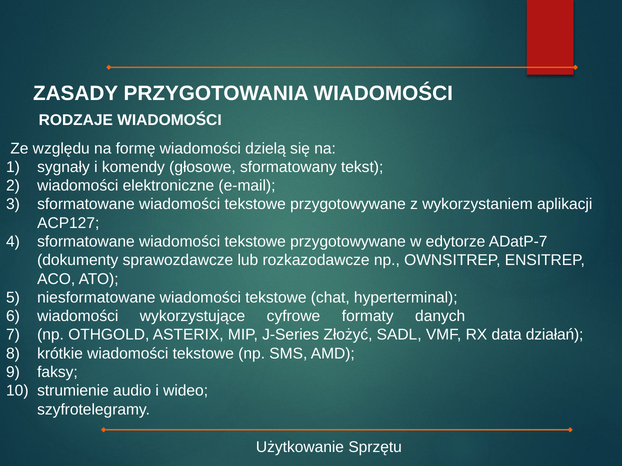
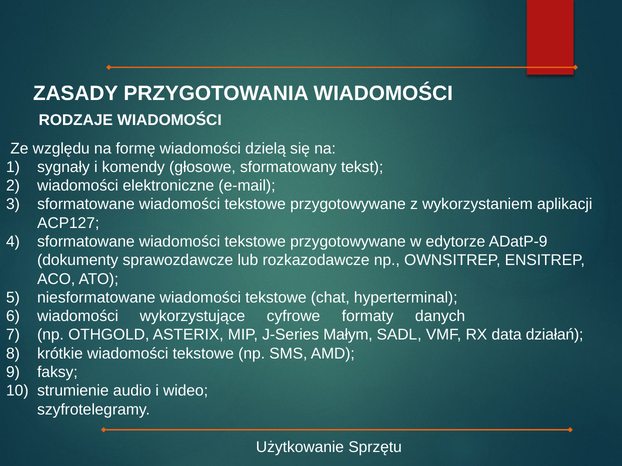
ADatP-7: ADatP-7 -> ADatP-9
Złożyć: Złożyć -> Małym
